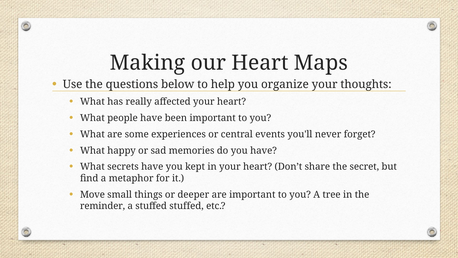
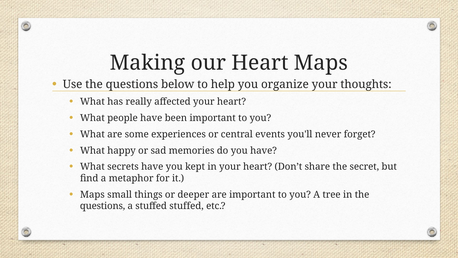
Move at (92, 194): Move -> Maps
reminder at (103, 206): reminder -> questions
